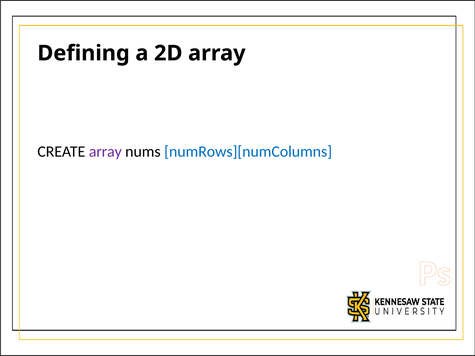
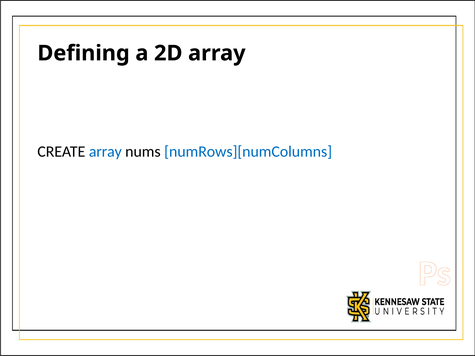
array at (105, 152) colour: purple -> blue
